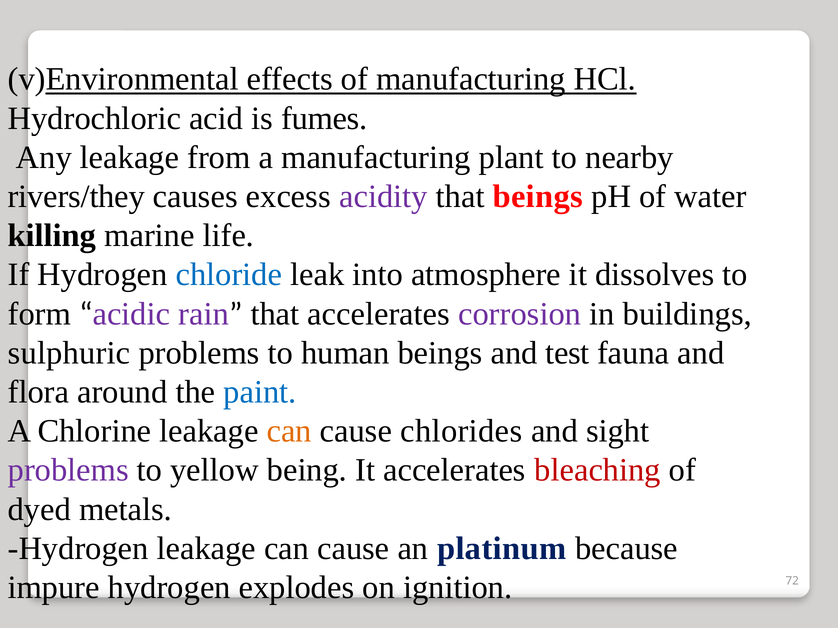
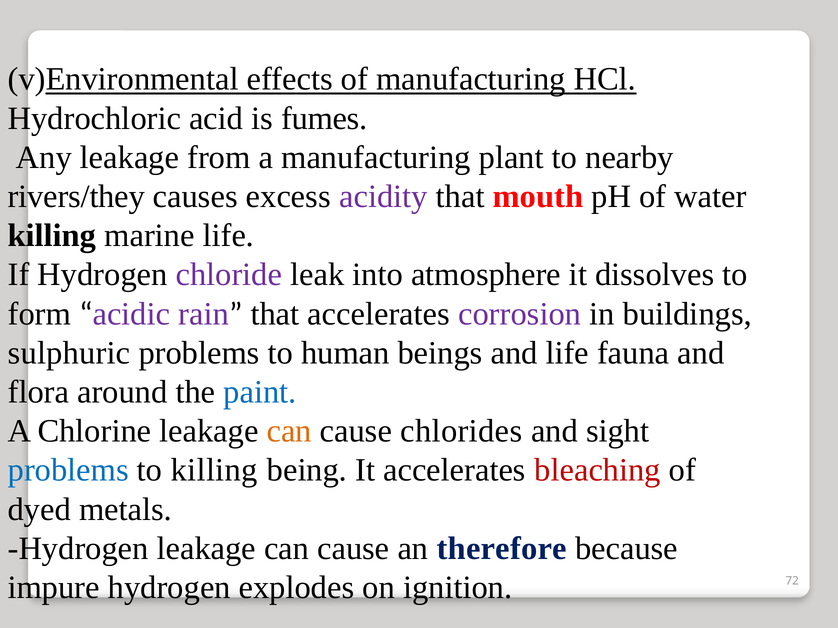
that beings: beings -> mouth
chloride colour: blue -> purple
and test: test -> life
problems at (68, 471) colour: purple -> blue
to yellow: yellow -> killing
platinum: platinum -> therefore
